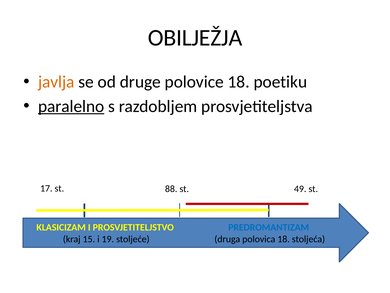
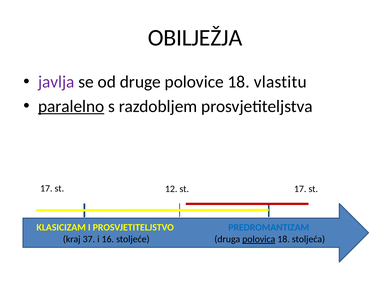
javlja colour: orange -> purple
poetiku: poetiku -> vlastitu
88: 88 -> 12
st 49: 49 -> 17
15: 15 -> 37
19: 19 -> 16
polovica underline: none -> present
